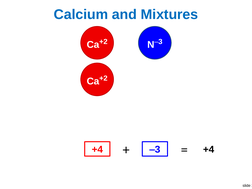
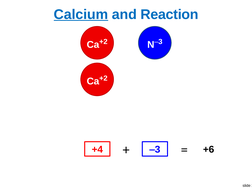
Calcium underline: none -> present
Mixtures: Mixtures -> Reaction
+4 +4: +4 -> +6
